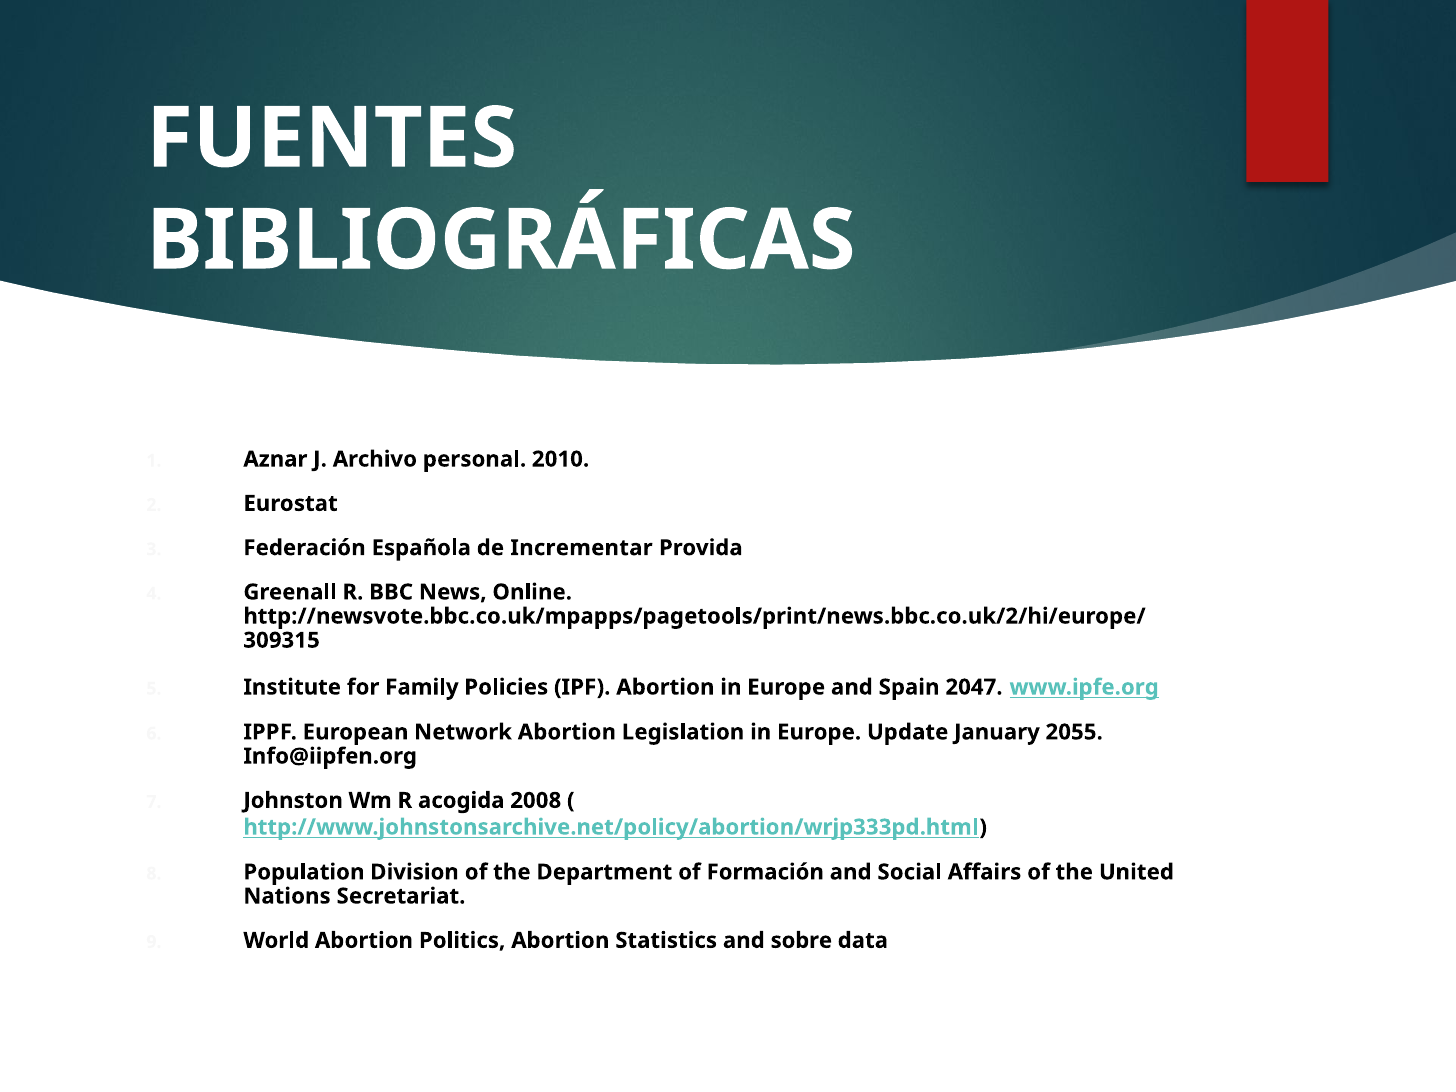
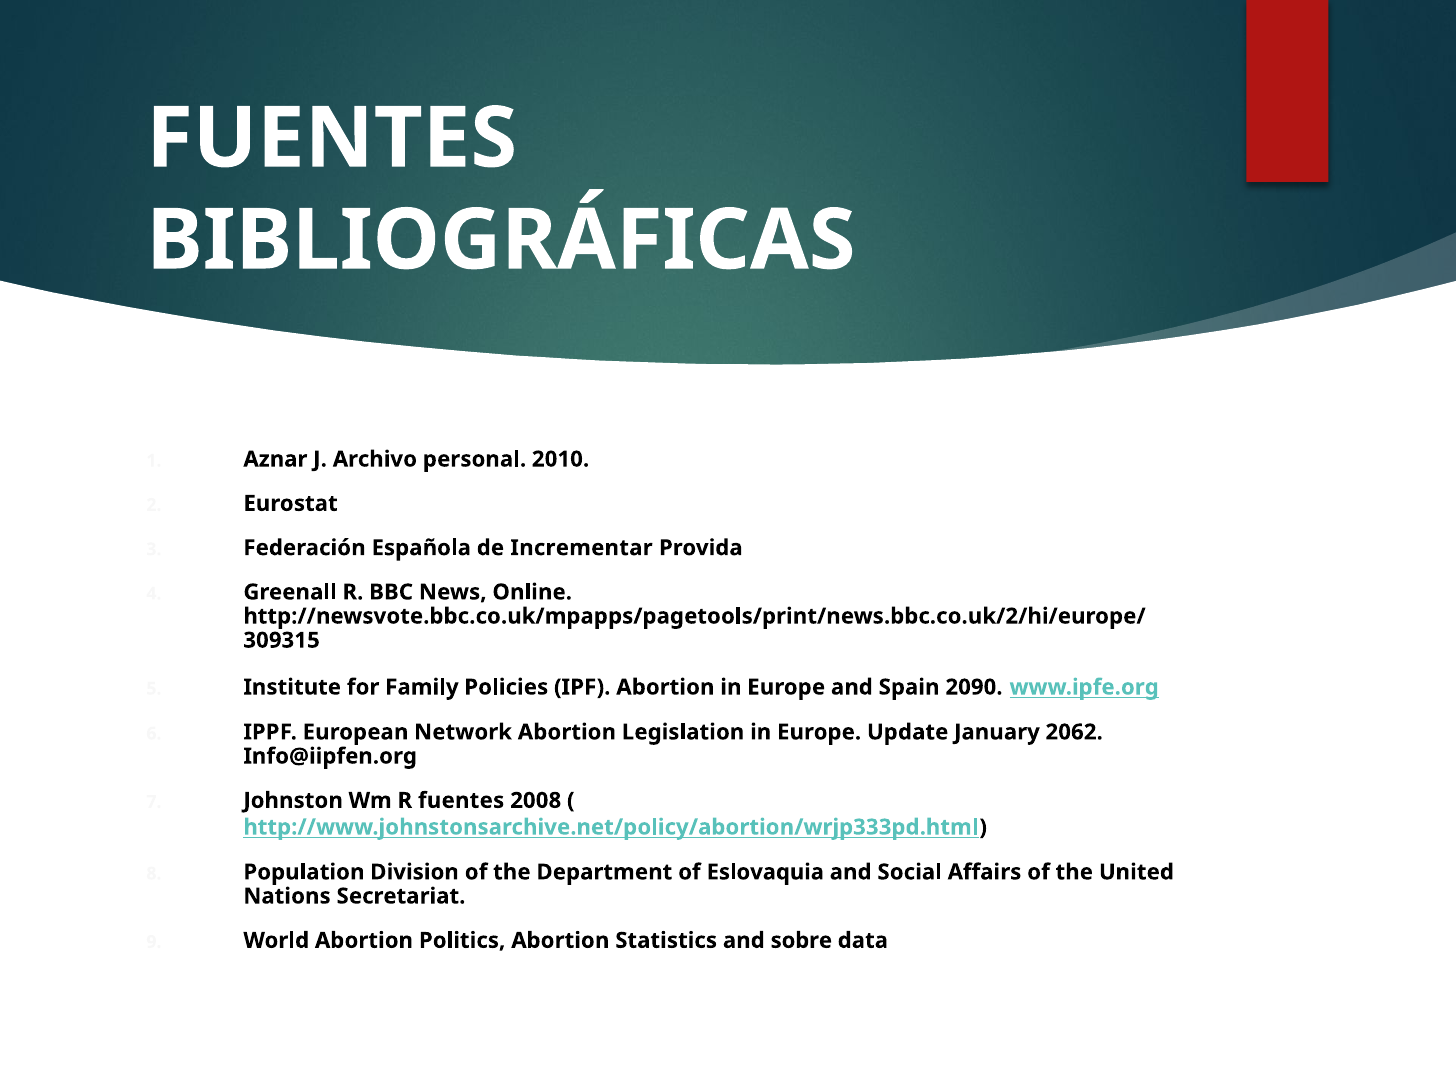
2047: 2047 -> 2090
2055: 2055 -> 2062
R acogida: acogida -> fuentes
Formación: Formación -> Eslovaquia
